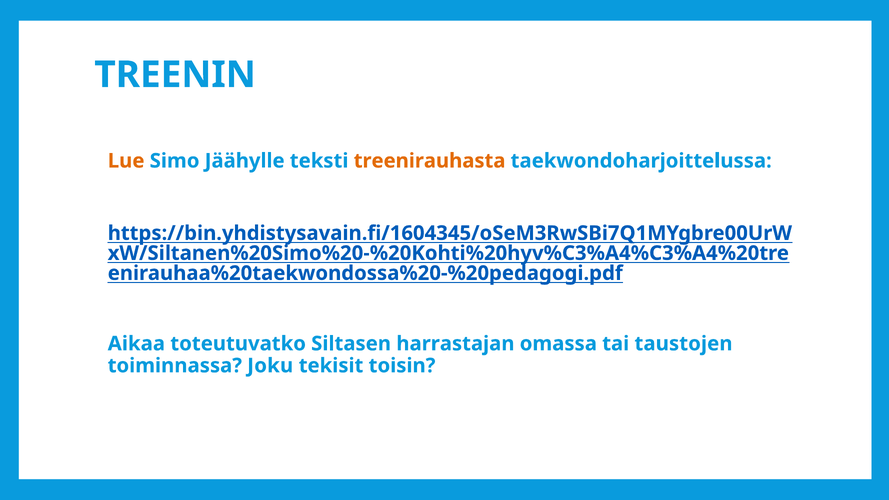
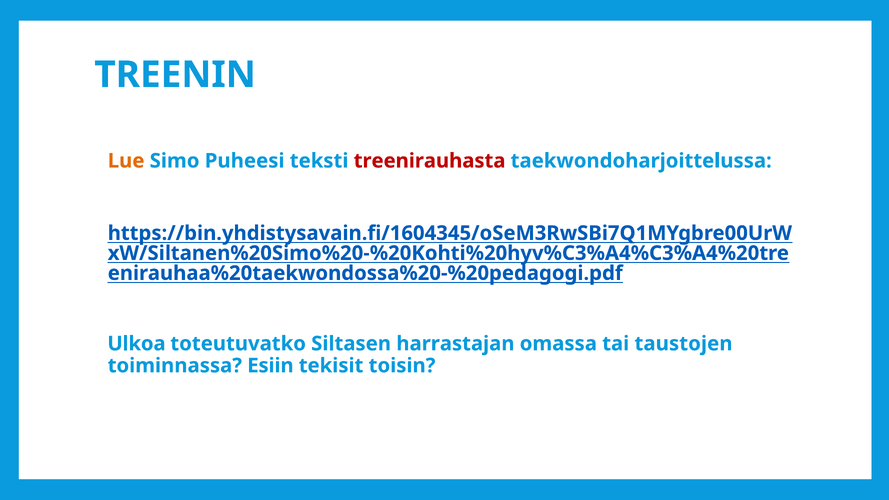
Jäähylle: Jäähylle -> Puheesi
treenirauhasta colour: orange -> red
Aikaa: Aikaa -> Ulkoa
Joku: Joku -> Esiin
